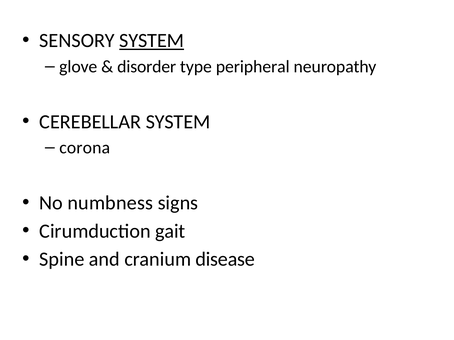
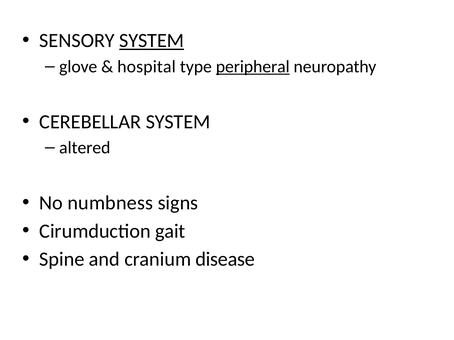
disorder: disorder -> hospital
peripheral underline: none -> present
corona: corona -> altered
